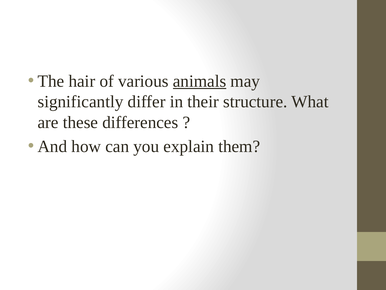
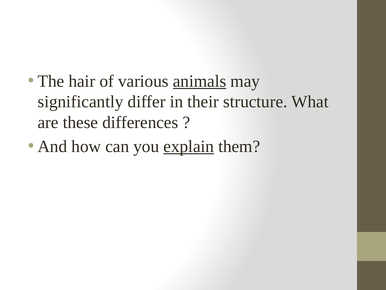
explain underline: none -> present
